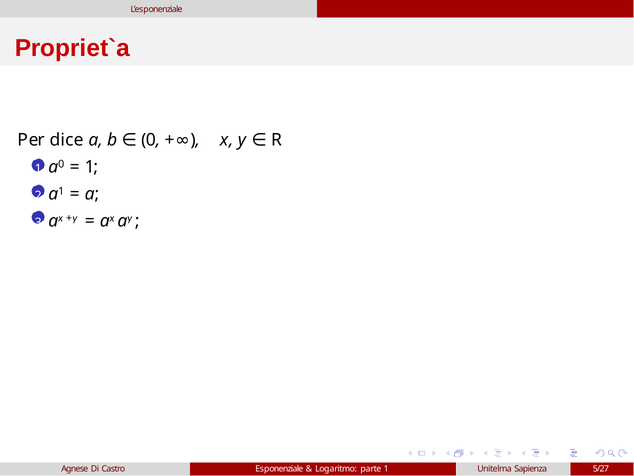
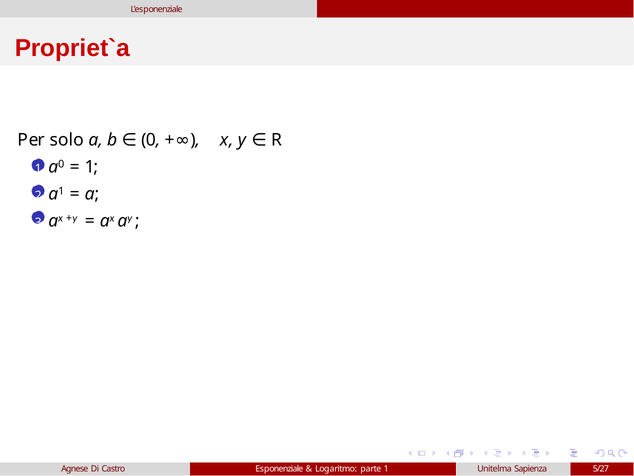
dice: dice -> solo
